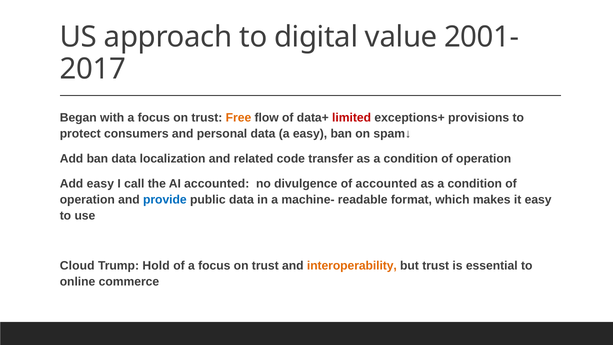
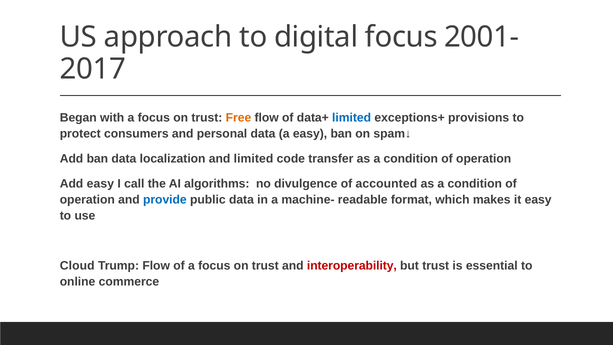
digital value: value -> focus
limited at (352, 118) colour: red -> blue
and related: related -> limited
AI accounted: accounted -> algorithms
Trump Hold: Hold -> Flow
interoperability colour: orange -> red
